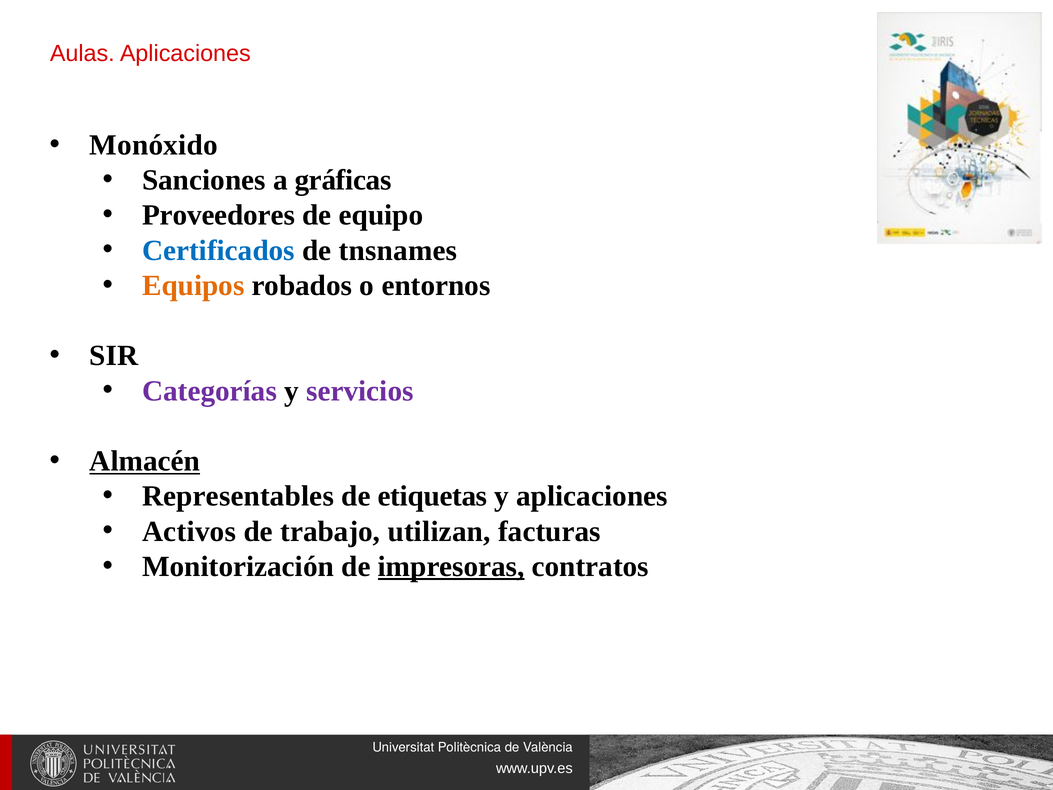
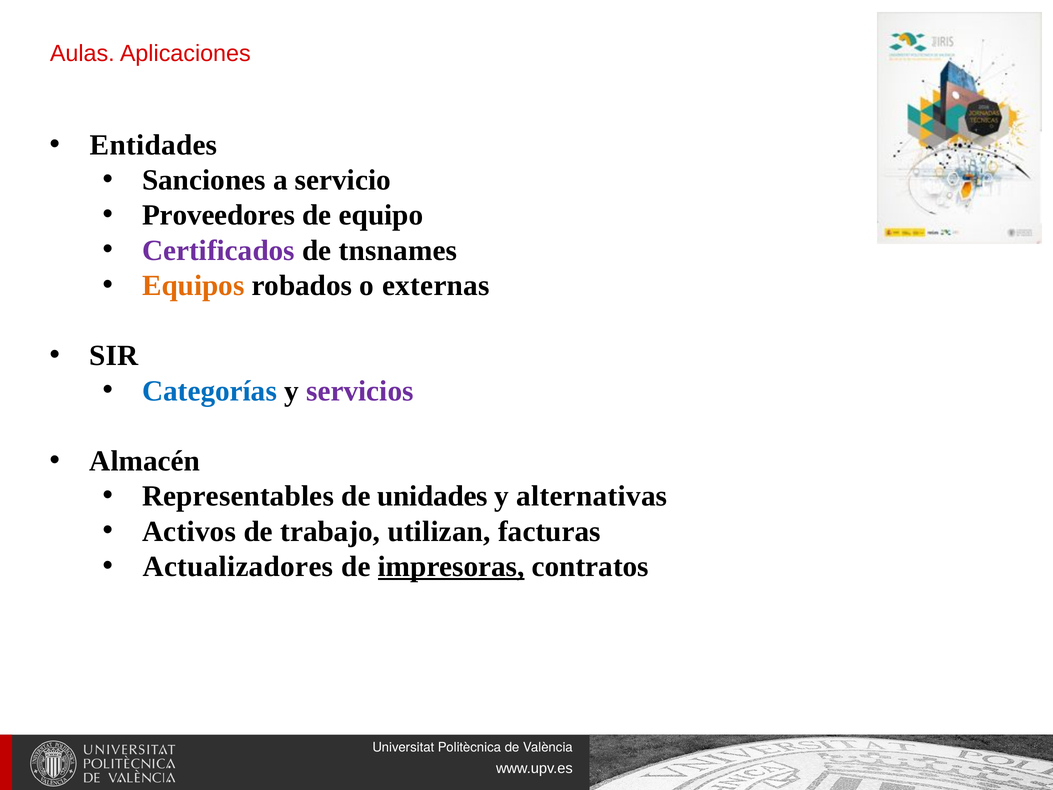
Monóxido: Monóxido -> Entidades
gráficas: gráficas -> servicio
Certificados colour: blue -> purple
entornos: entornos -> externas
Categorías colour: purple -> blue
Almacén underline: present -> none
etiquetas: etiquetas -> unidades
y aplicaciones: aplicaciones -> alternativas
Monitorización: Monitorización -> Actualizadores
